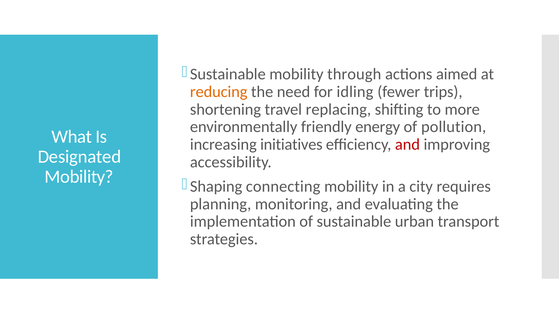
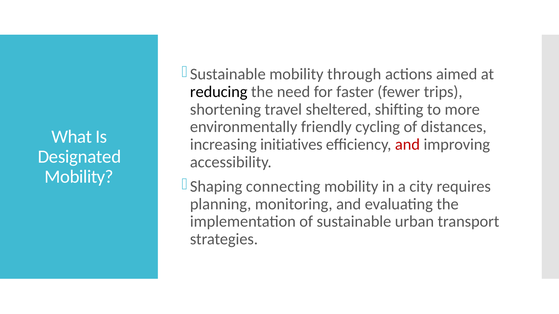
reducing colour: orange -> black
idling: idling -> faster
replacing: replacing -> sheltered
energy: energy -> cycling
pollution: pollution -> distances
